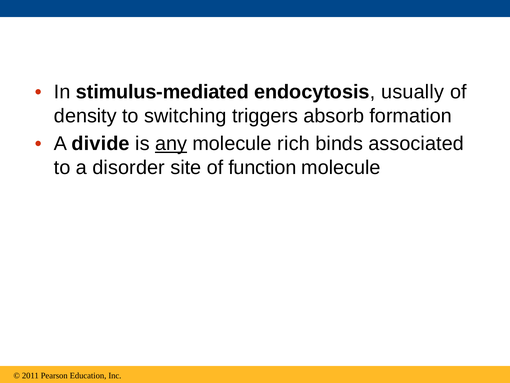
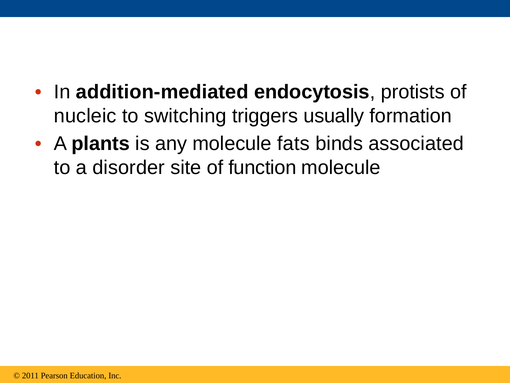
stimulus-mediated: stimulus-mediated -> addition-mediated
usually: usually -> protists
density: density -> nucleic
absorb: absorb -> usually
divide: divide -> plants
any underline: present -> none
rich: rich -> fats
